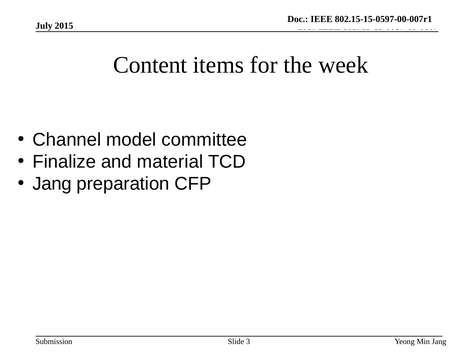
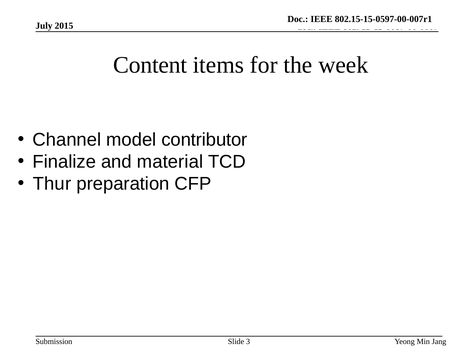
committee: committee -> contributor
Jang at (52, 184): Jang -> Thur
